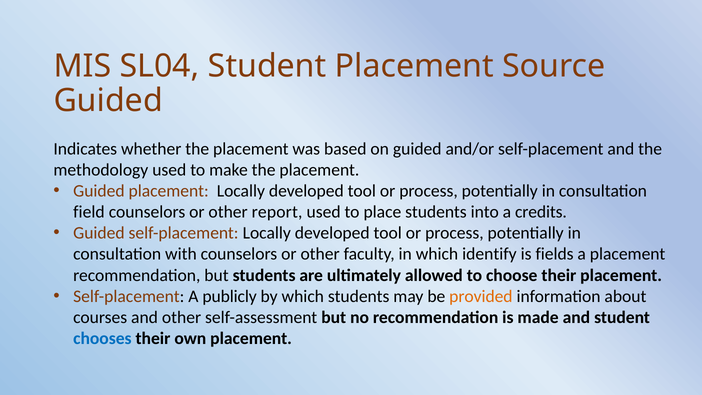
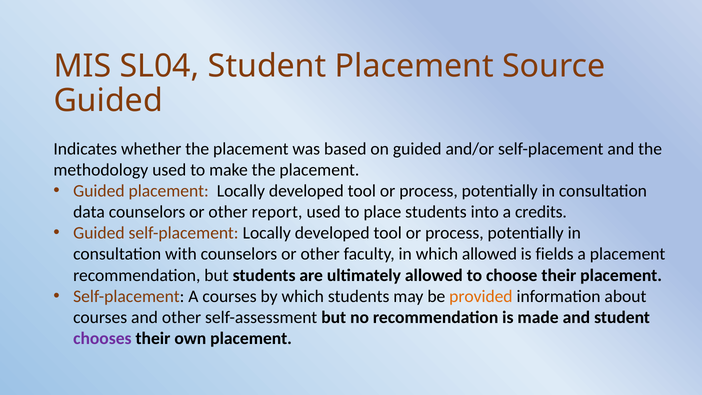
field: field -> data
which identify: identify -> allowed
A publicly: publicly -> courses
chooses colour: blue -> purple
